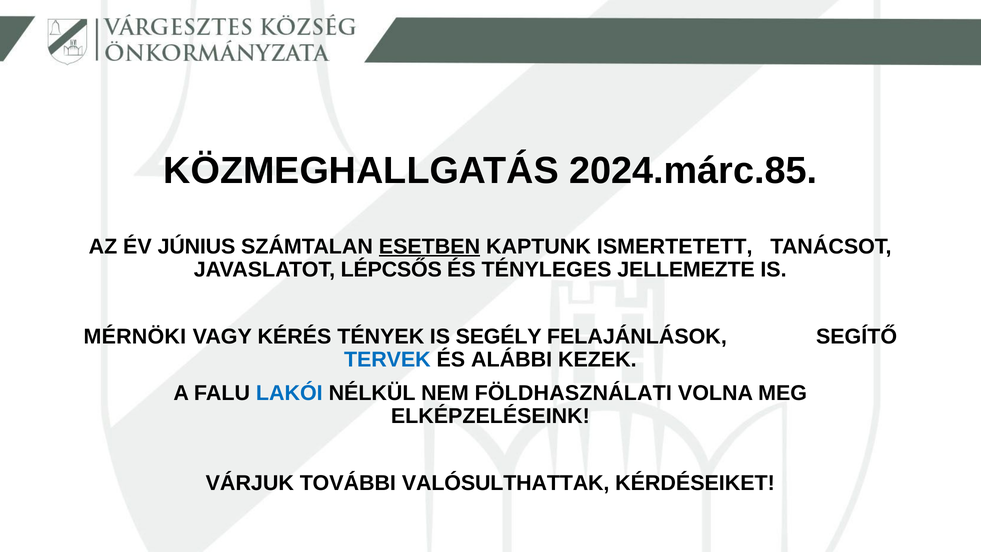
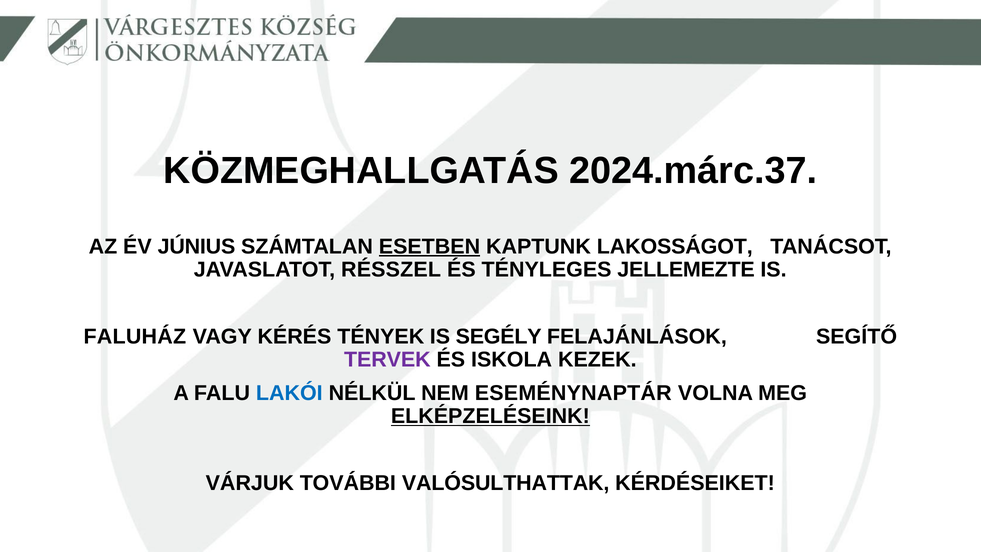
2024.márc.85: 2024.márc.85 -> 2024.márc.37
ISMERTETETT: ISMERTETETT -> LAKOSSÁGOT
LÉPCSŐS: LÉPCSŐS -> RÉSSZEL
MÉRNÖKI: MÉRNÖKI -> FALUHÁZ
TERVEK colour: blue -> purple
ALÁBBI: ALÁBBI -> ISKOLA
FÖLDHASZNÁLATI: FÖLDHASZNÁLATI -> ESEMÉNYNAPTÁR
ELKÉPZELÉSEINK underline: none -> present
